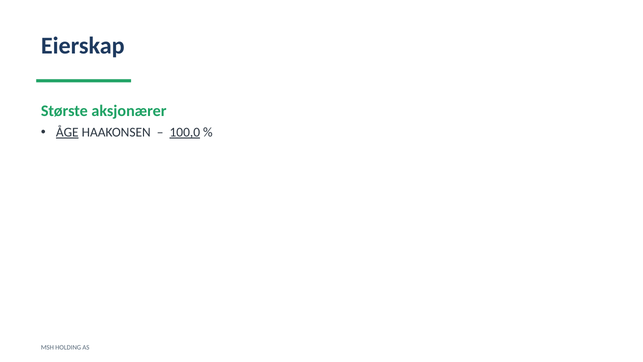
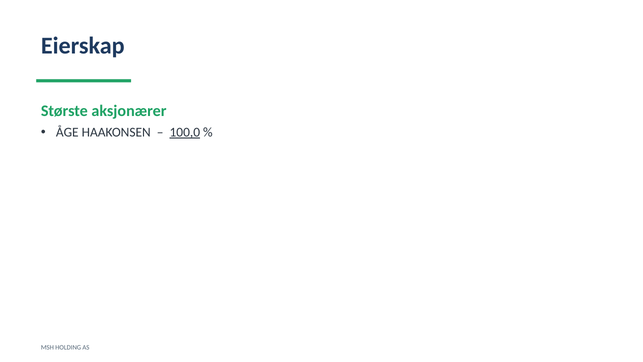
ÅGE underline: present -> none
